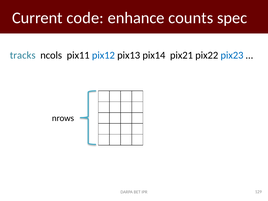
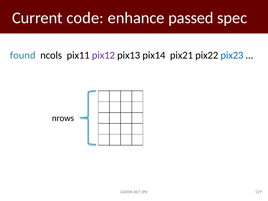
counts: counts -> passed
tracks: tracks -> found
pix12 colour: blue -> purple
